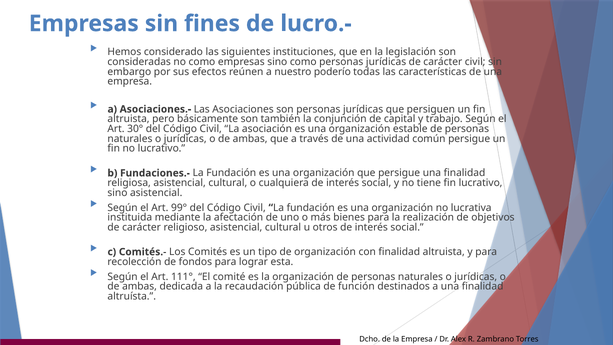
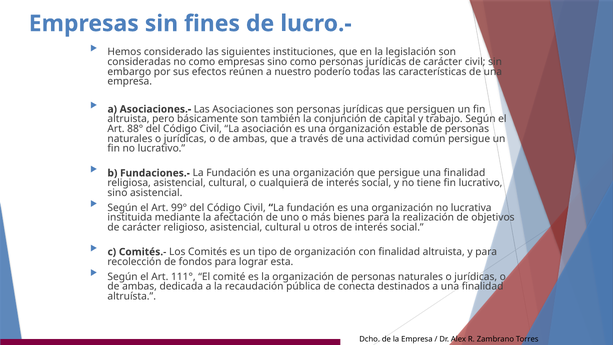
30°: 30° -> 88°
función: función -> conecta
